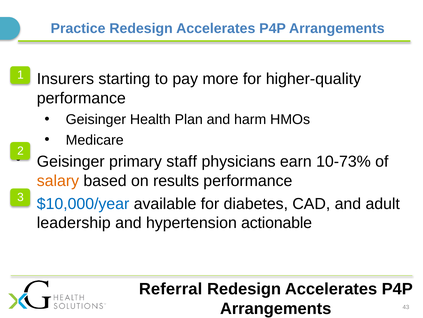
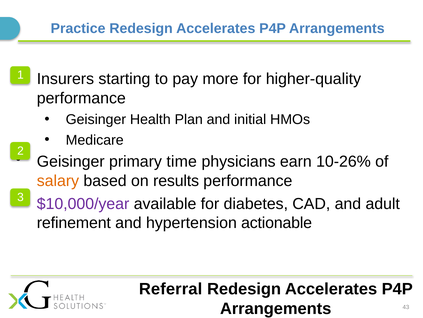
harm: harm -> initial
staff: staff -> time
10-73%: 10-73% -> 10-26%
$10,000/year colour: blue -> purple
leadership: leadership -> refinement
